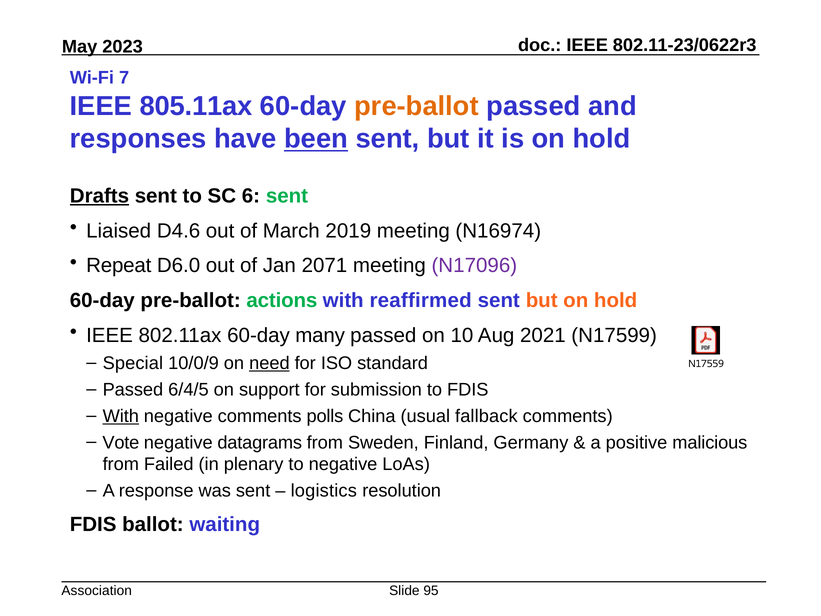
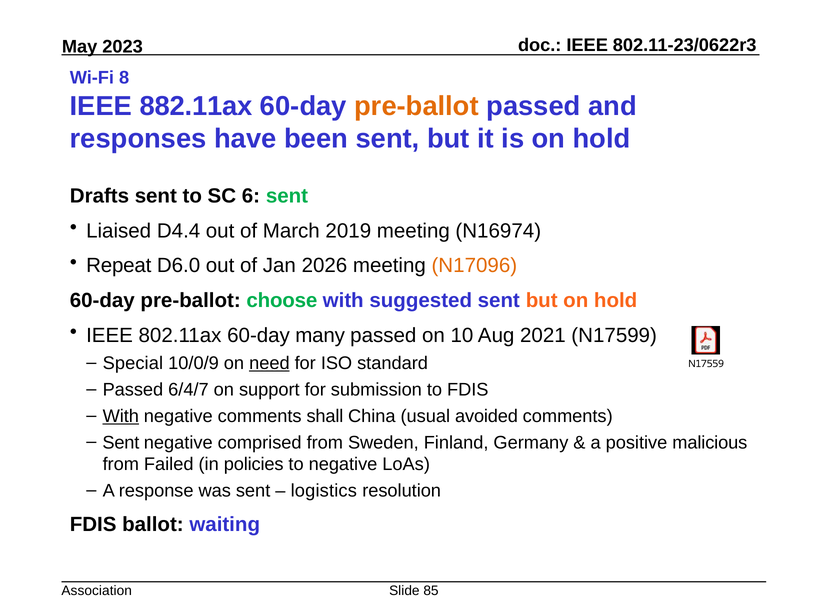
7: 7 -> 8
805.11ax: 805.11ax -> 882.11ax
been underline: present -> none
Drafts underline: present -> none
D4.6: D4.6 -> D4.4
2071: 2071 -> 2026
N17096 colour: purple -> orange
actions: actions -> choose
reaffirmed: reaffirmed -> suggested
6/4/5: 6/4/5 -> 6/4/7
polls: polls -> shall
fallback: fallback -> avoided
Vote at (121, 442): Vote -> Sent
datagrams: datagrams -> comprised
plenary: plenary -> policies
95: 95 -> 85
